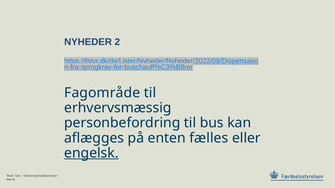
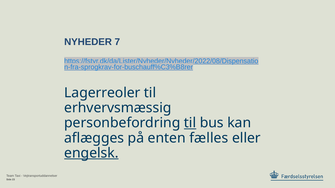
2: 2 -> 7
Fagområde: Fagområde -> Lagerreoler
til at (190, 123) underline: none -> present
